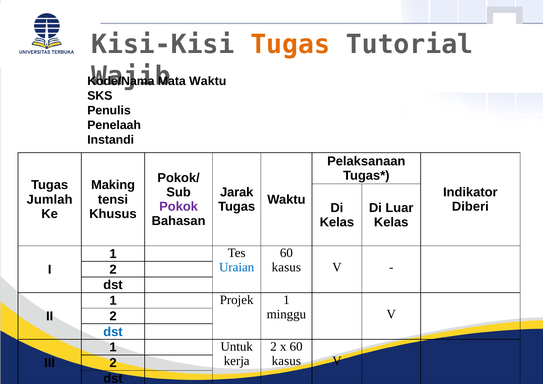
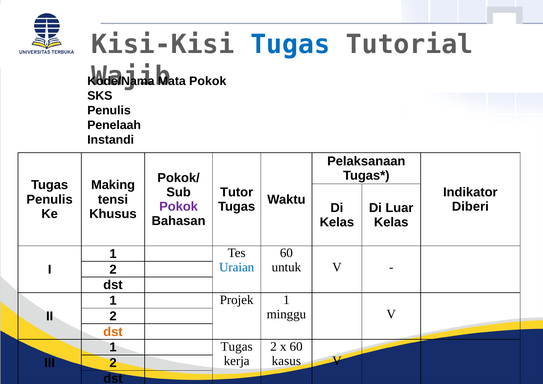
Tugas at (290, 44) colour: orange -> blue
Waktu at (208, 81): Waktu -> Pokok
Jarak: Jarak -> Tutor
Jumlah at (50, 200): Jumlah -> Penulis
kasus at (286, 268): kasus -> untuk
dst at (113, 332) colour: blue -> orange
1 Untuk: Untuk -> Tugas
